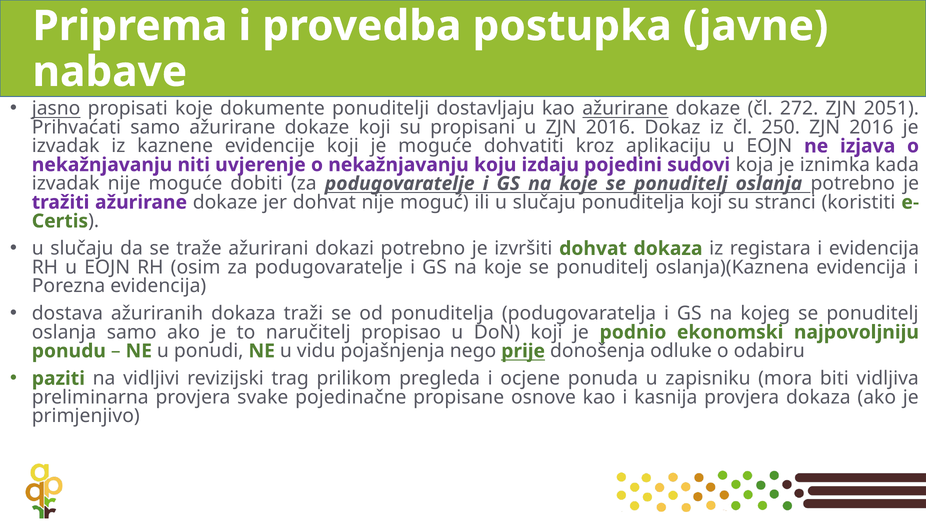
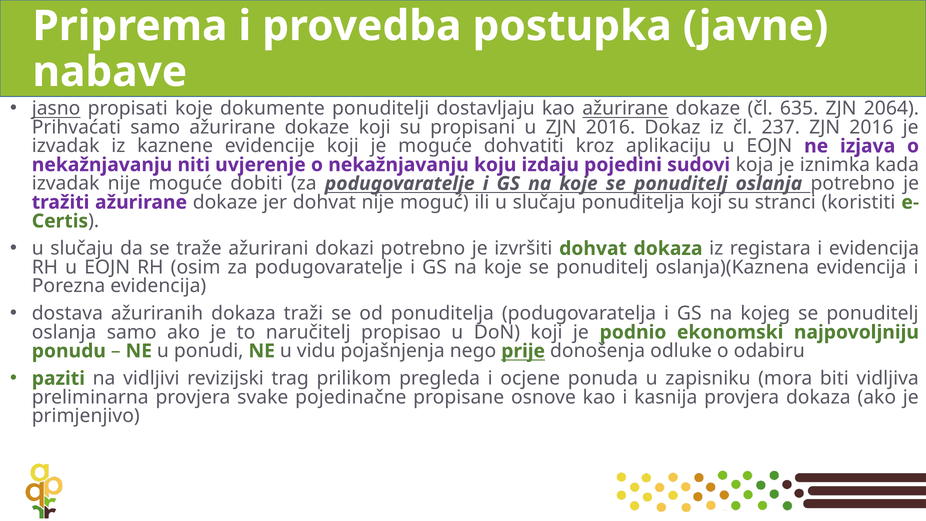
272: 272 -> 635
2051: 2051 -> 2064
250: 250 -> 237
